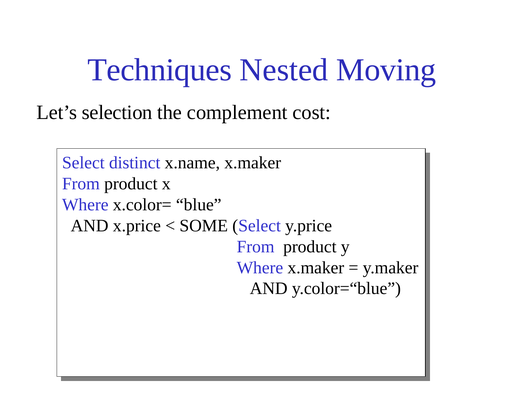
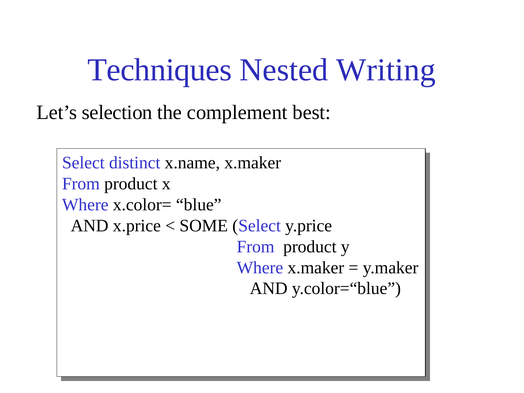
Moving: Moving -> Writing
cost: cost -> best
